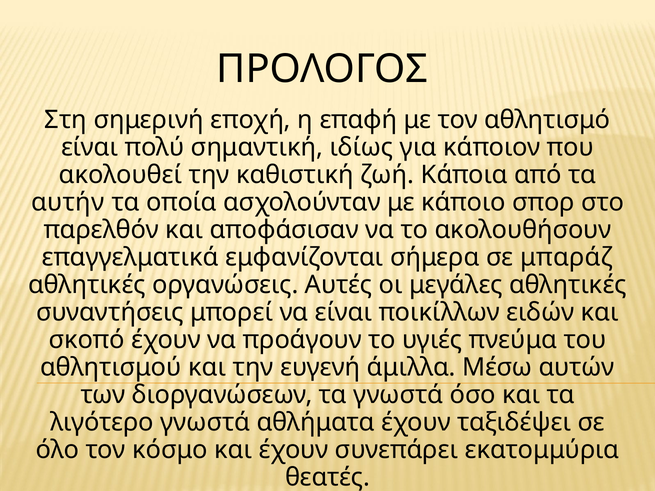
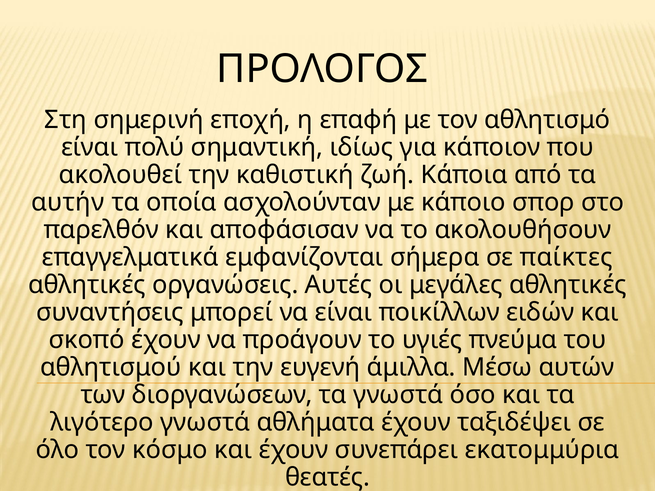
μπαράζ: μπαράζ -> παίκτες
